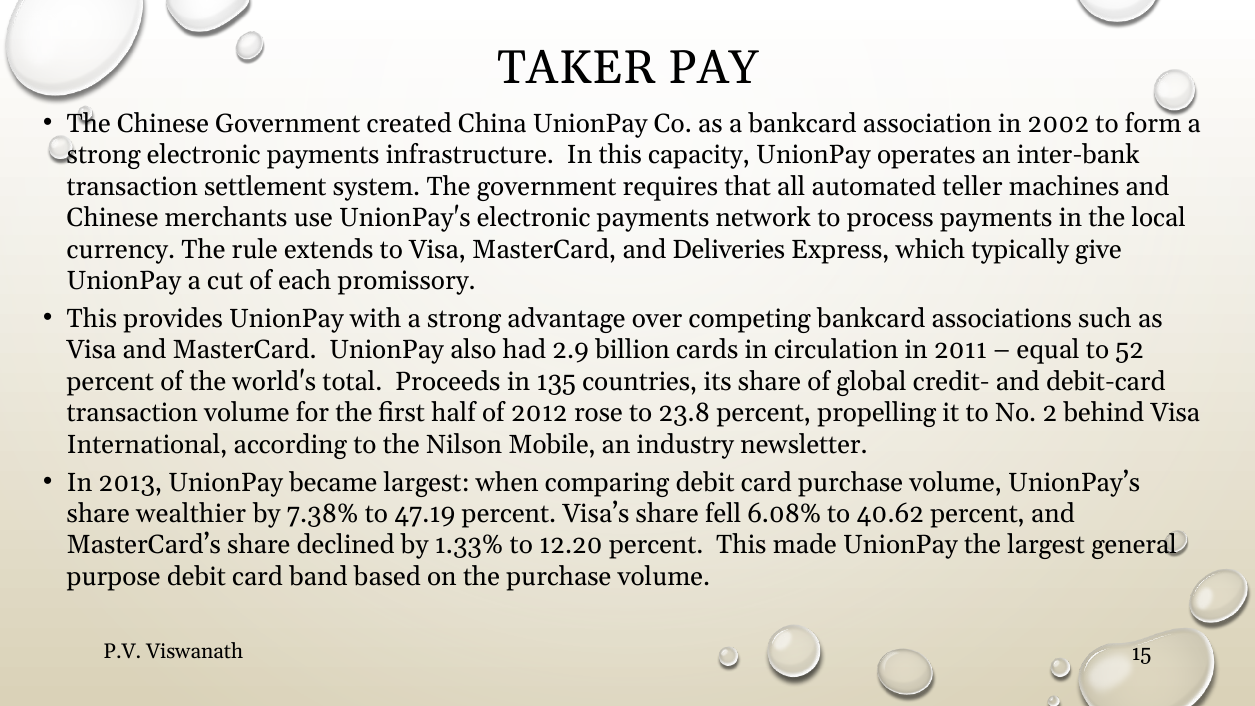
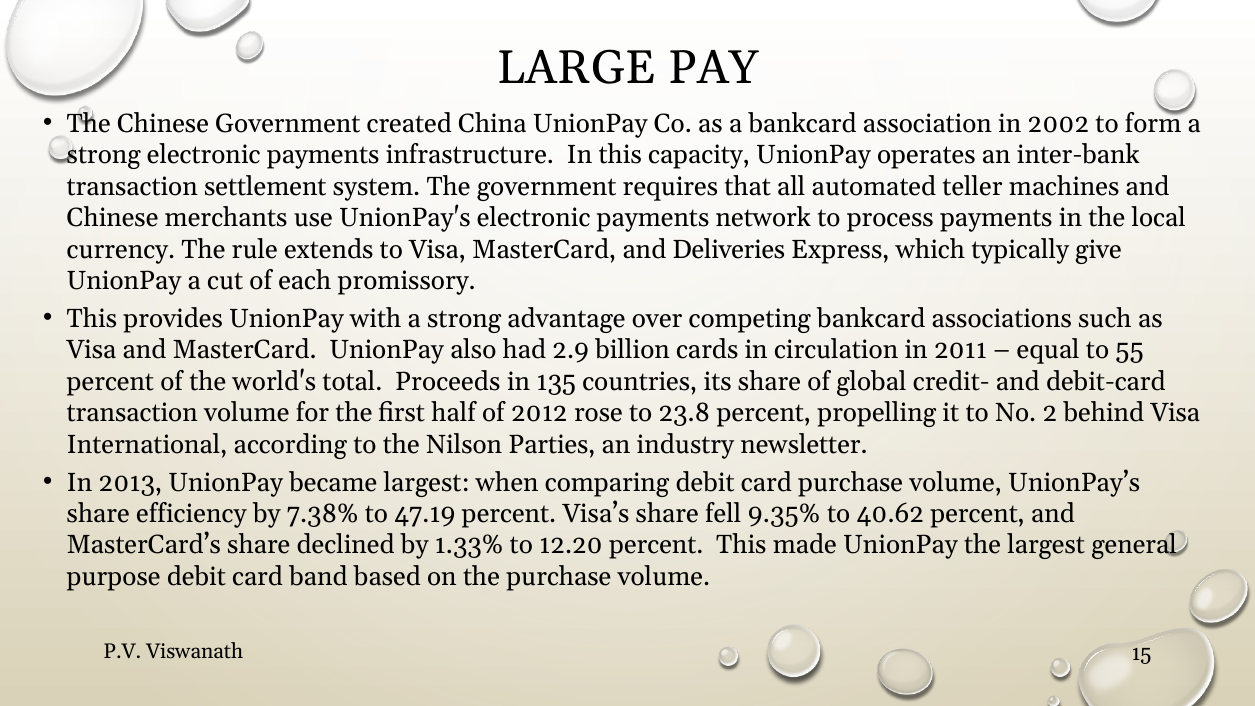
TAKER: TAKER -> LARGE
52: 52 -> 55
Mobile: Mobile -> Parties
wealthier: wealthier -> efficiency
6.08%: 6.08% -> 9.35%
